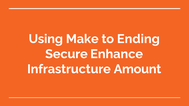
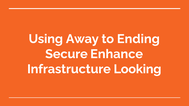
Make: Make -> Away
Amount: Amount -> Looking
